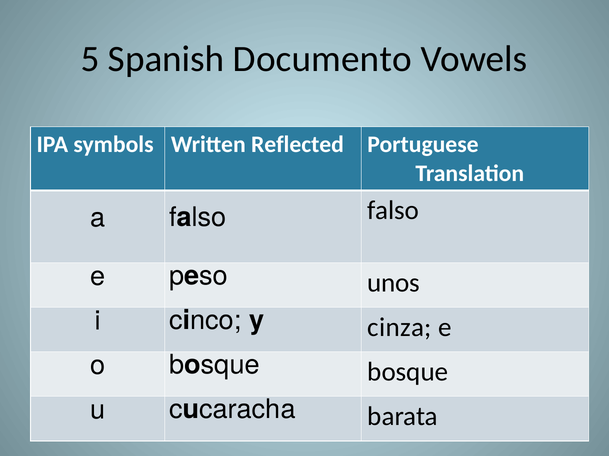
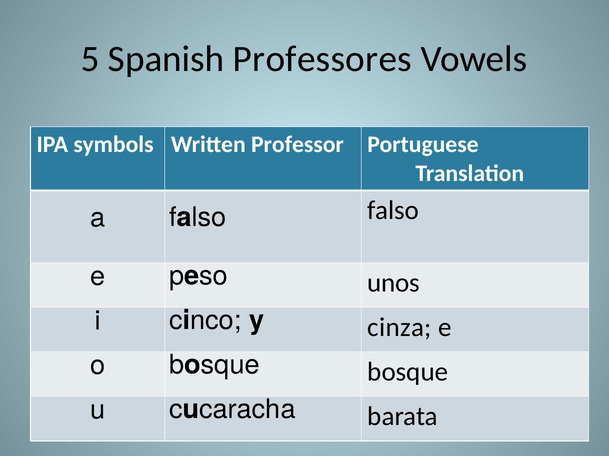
Documento: Documento -> Professores
Reflected: Reflected -> Professor
